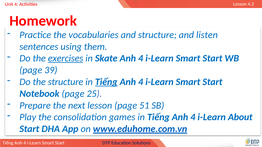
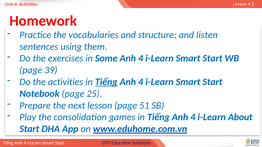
exercises underline: present -> none
Skate: Skate -> Some
the structure: structure -> activities
